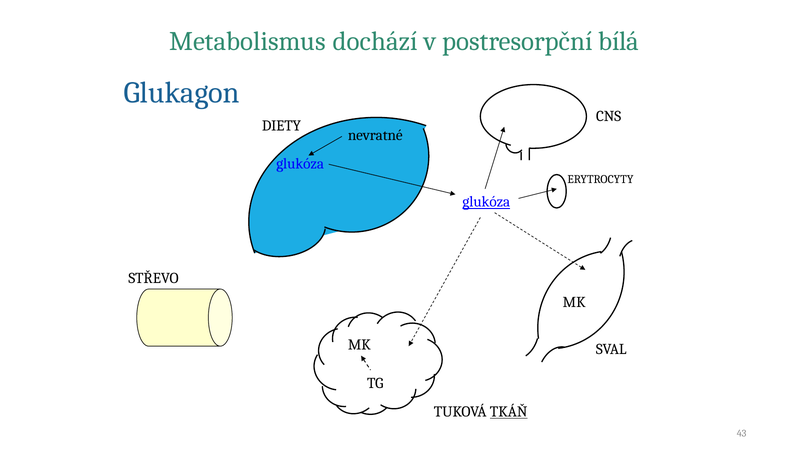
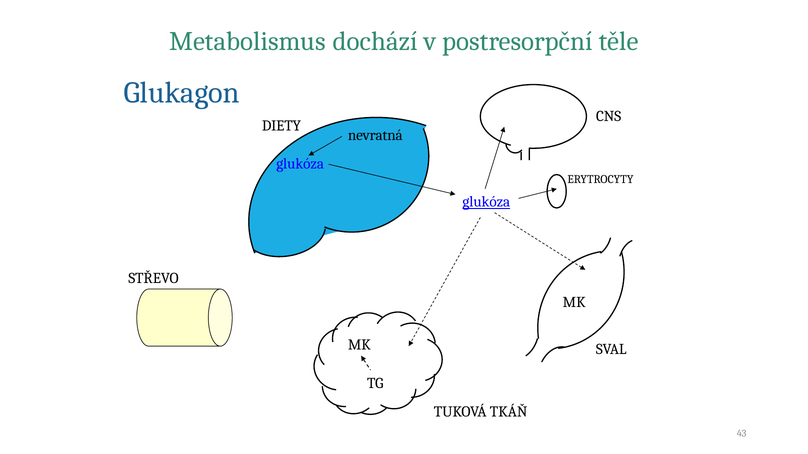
bílá: bílá -> těle
nevratné: nevratné -> nevratná
TKÁŇ underline: present -> none
